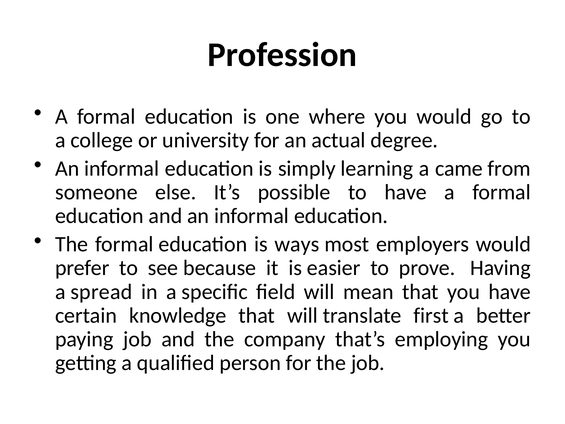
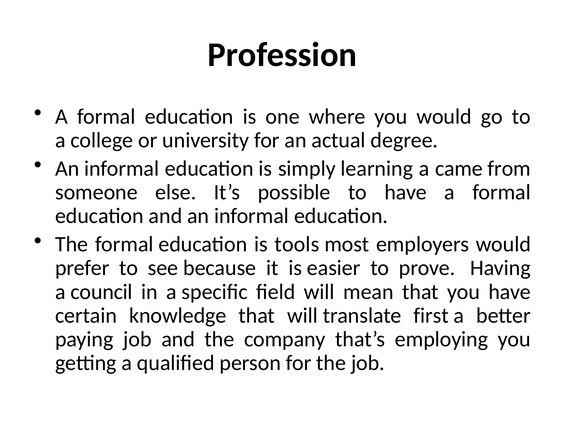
ways: ways -> tools
spread: spread -> council
